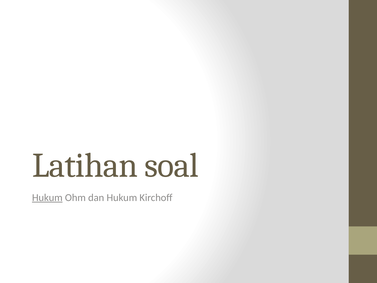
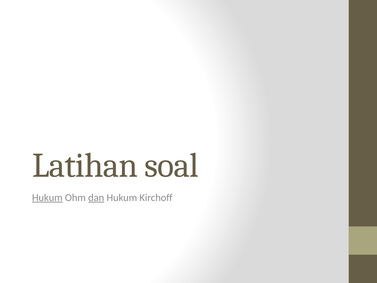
dan underline: none -> present
